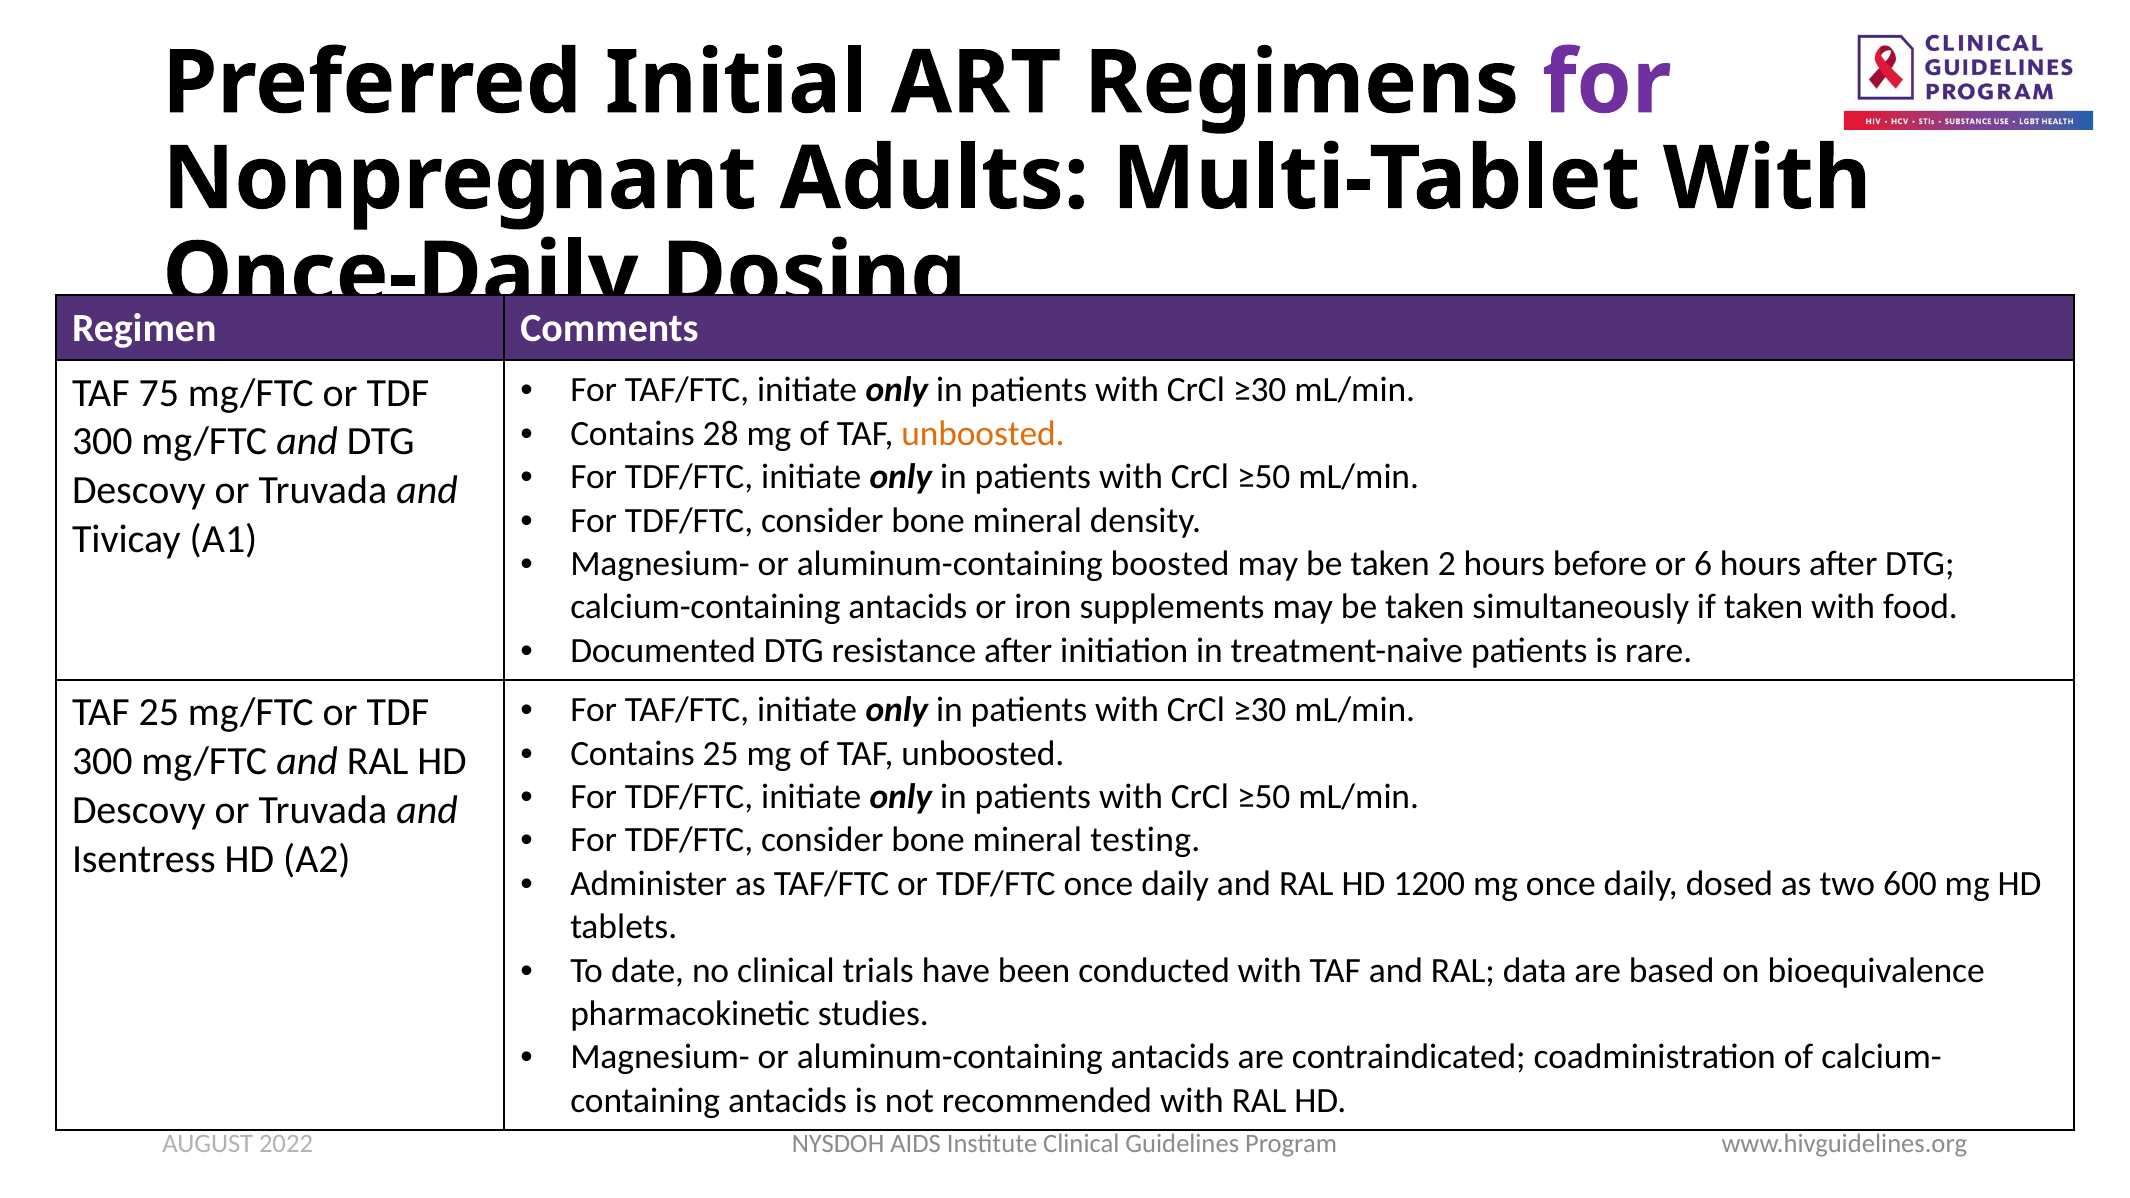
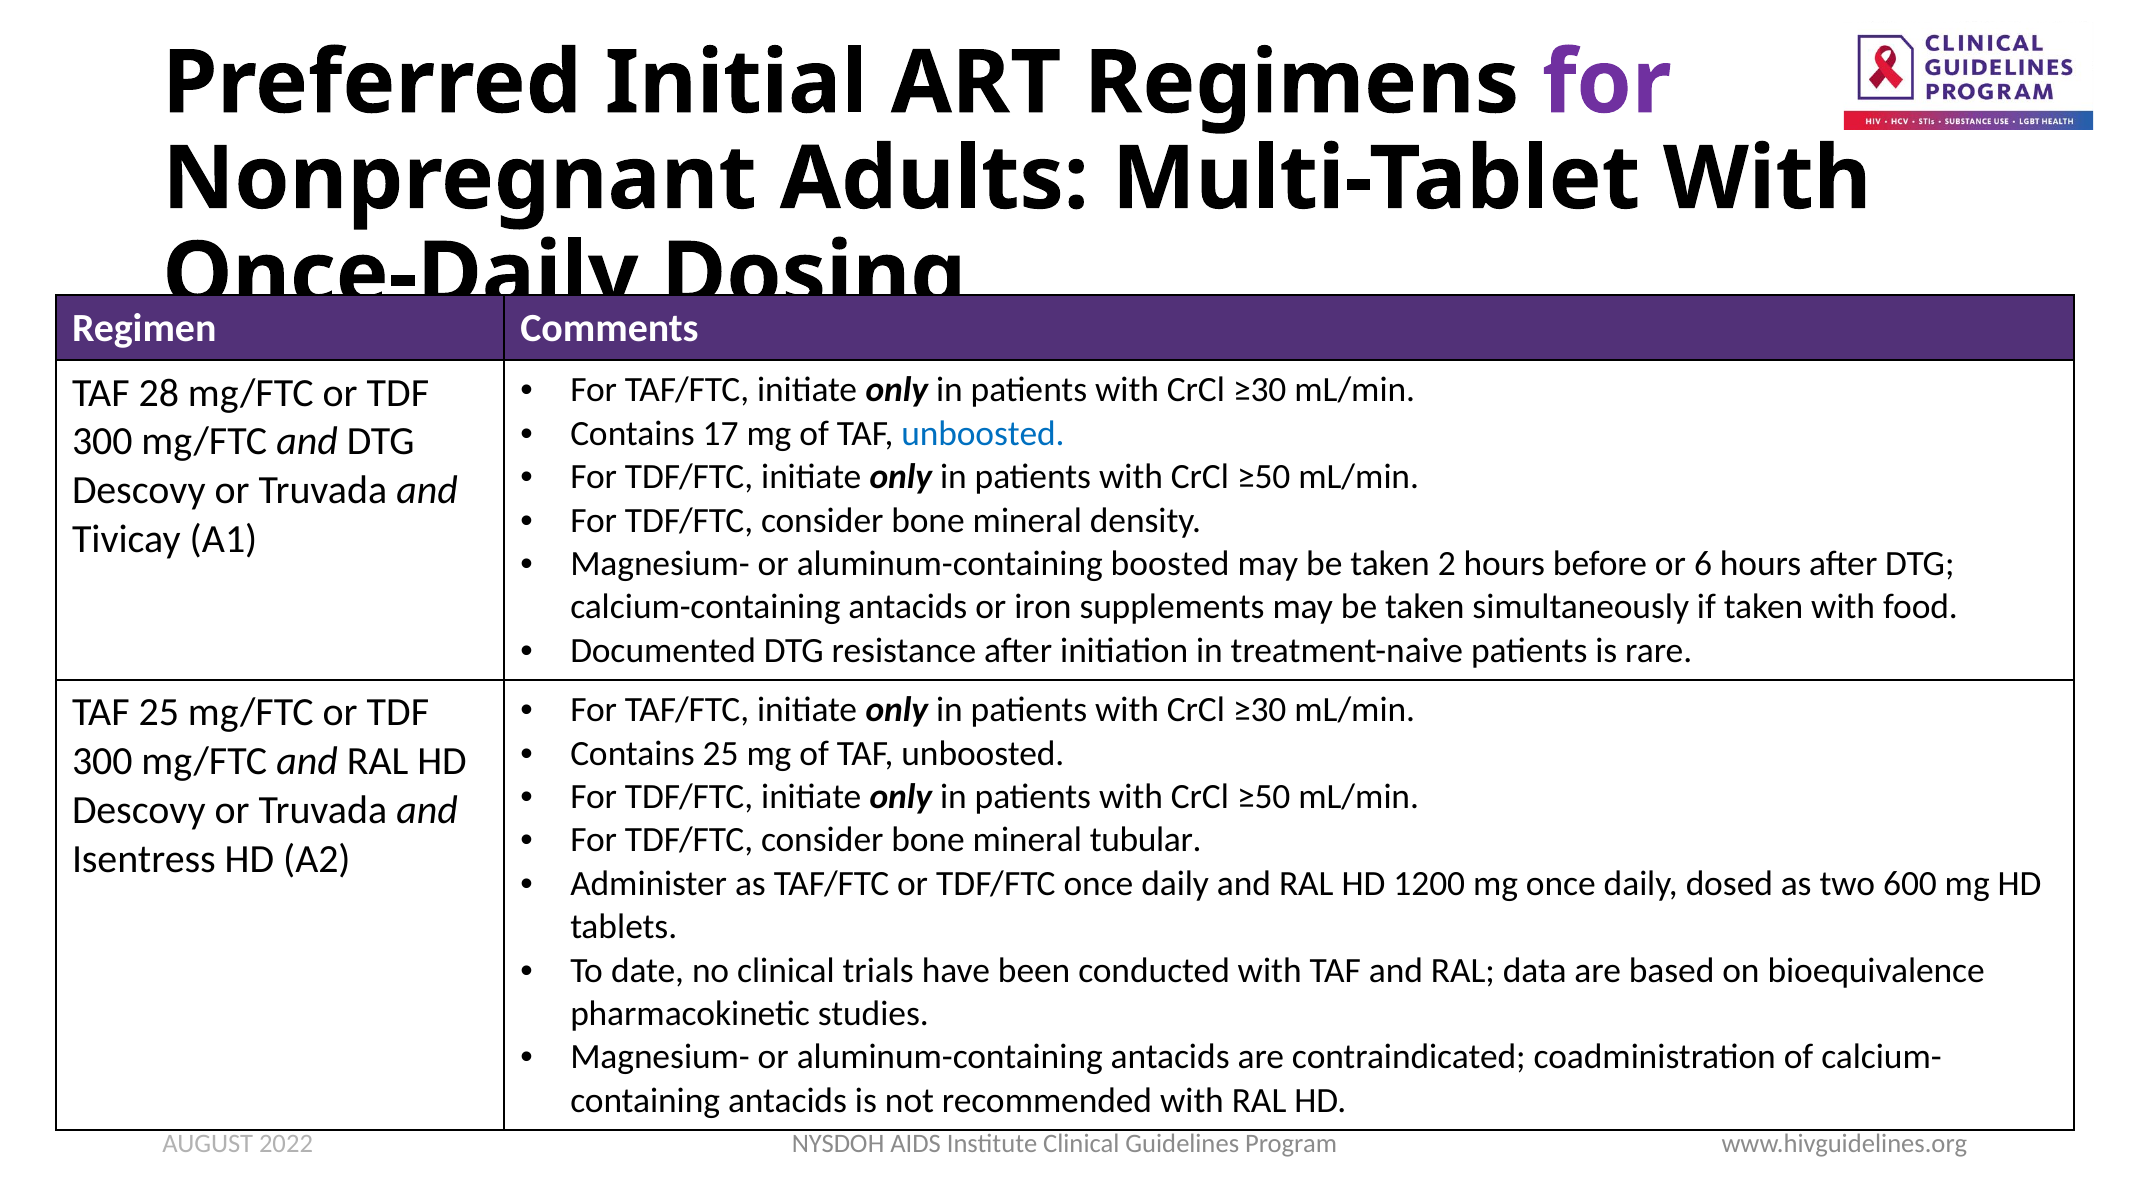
75: 75 -> 28
28: 28 -> 17
unboosted at (983, 434) colour: orange -> blue
testing: testing -> tubular
